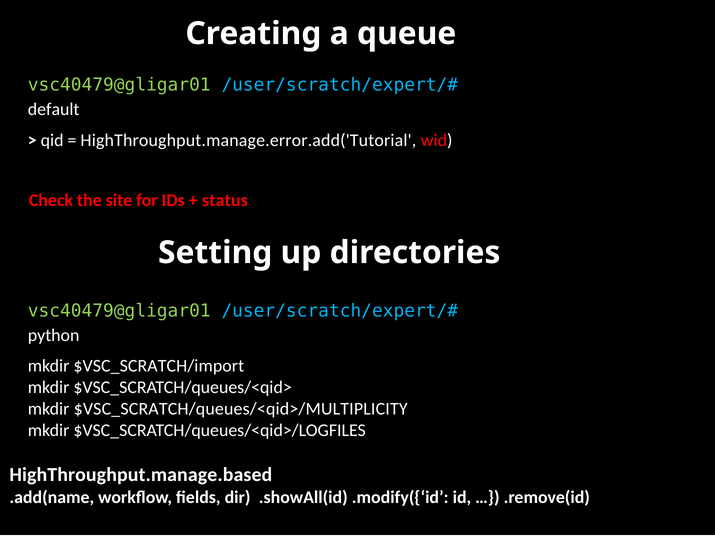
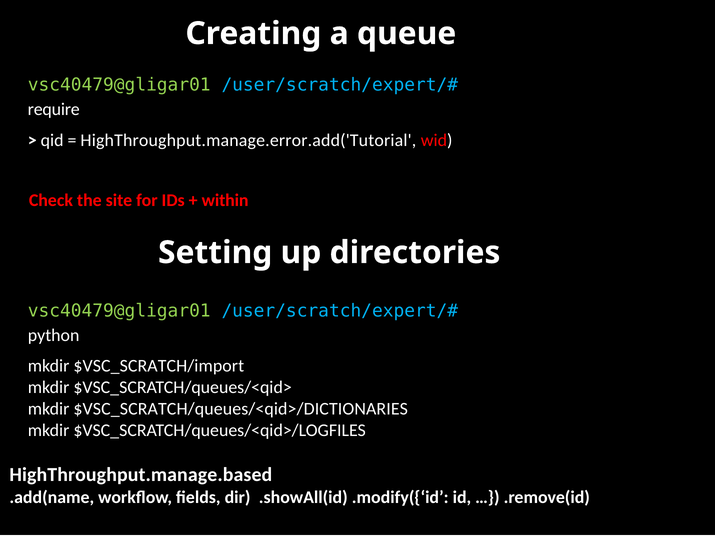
default: default -> require
status: status -> within
$VSC_SCRATCH/queues/<qid>/MULTIPLICITY: $VSC_SCRATCH/queues/<qid>/MULTIPLICITY -> $VSC_SCRATCH/queues/<qid>/DICTIONARIES
